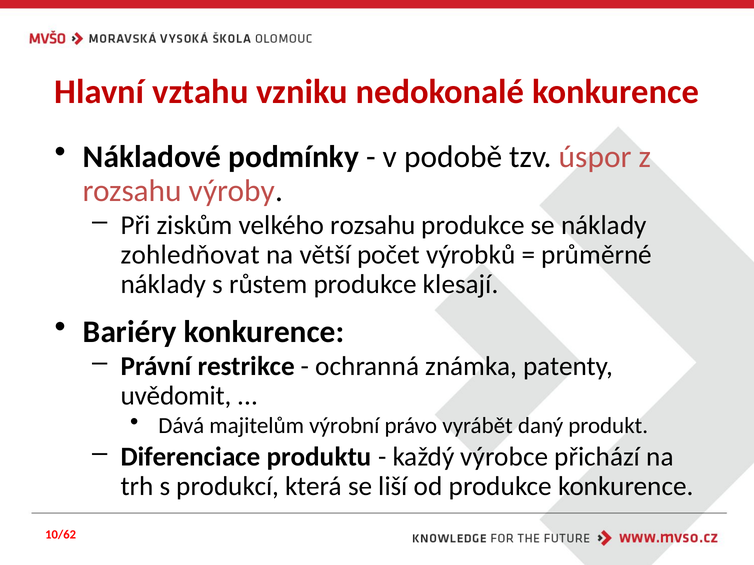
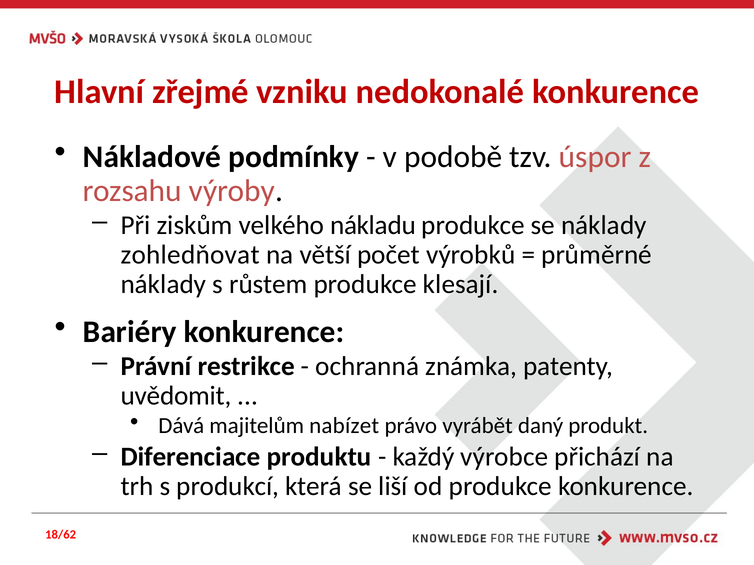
vztahu: vztahu -> zřejmé
velkého rozsahu: rozsahu -> nákladu
výrobní: výrobní -> nabízet
10/62: 10/62 -> 18/62
